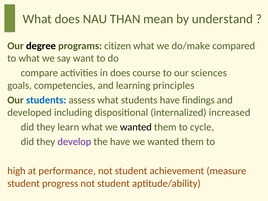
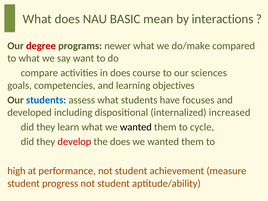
THAN: THAN -> BASIC
understand: understand -> interactions
degree colour: black -> red
citizen: citizen -> newer
principles: principles -> objectives
findings: findings -> focuses
develop colour: purple -> red
the have: have -> does
